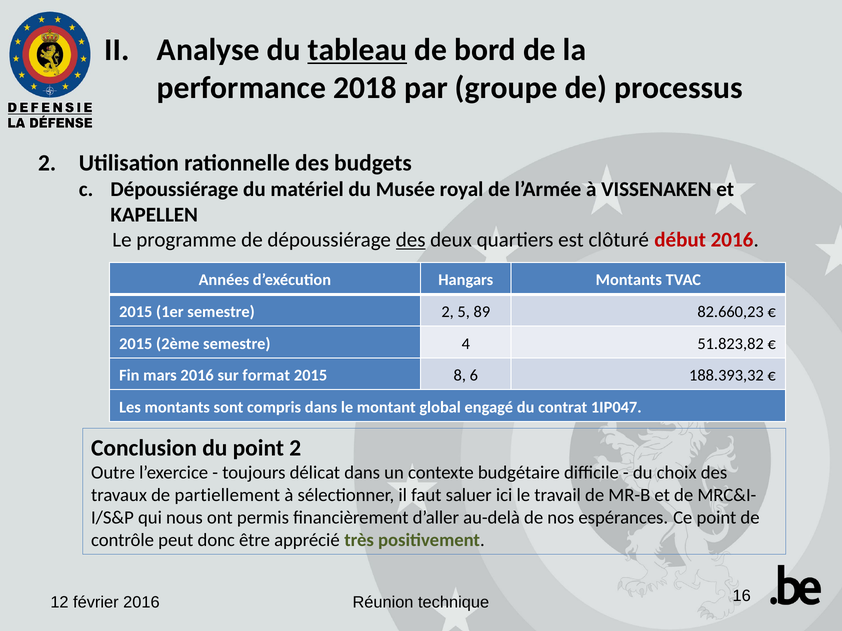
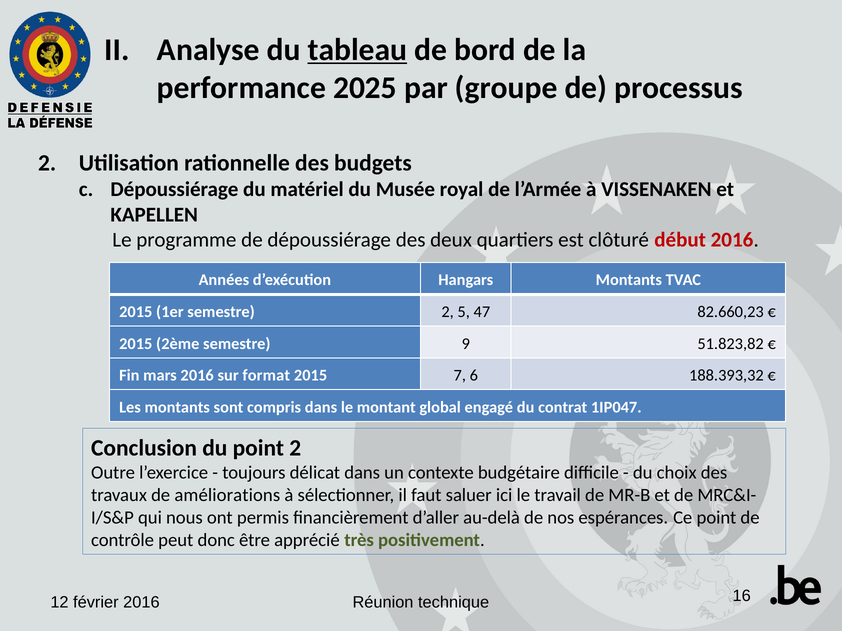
2018: 2018 -> 2025
des at (411, 240) underline: present -> none
89: 89 -> 47
4: 4 -> 9
8: 8 -> 7
partiellement: partiellement -> améliorations
